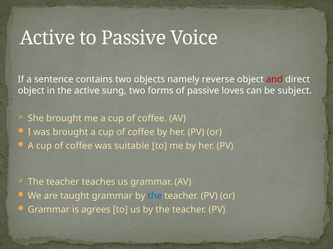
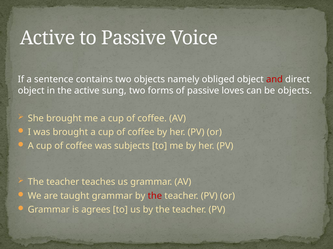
reverse: reverse -> obliged
be subject: subject -> objects
suitable: suitable -> subjects
the at (155, 196) colour: blue -> red
